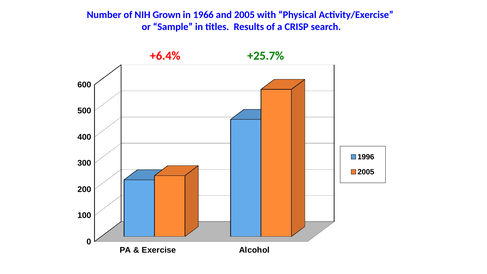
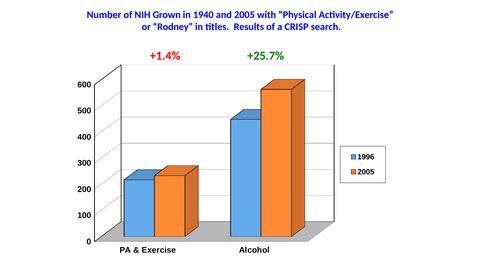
1966: 1966 -> 1940
Sample: Sample -> Rodney
+6.4%: +6.4% -> +1.4%
